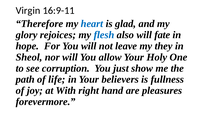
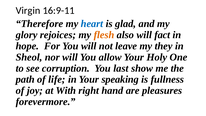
flesh colour: blue -> orange
fate: fate -> fact
just: just -> last
believers: believers -> speaking
